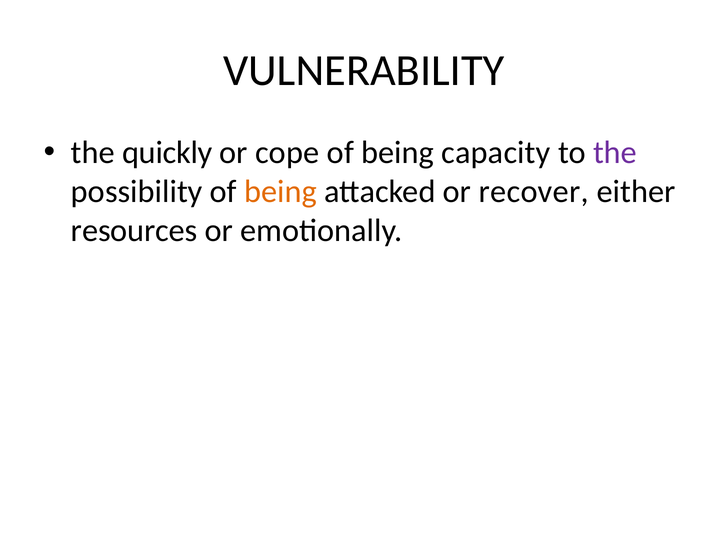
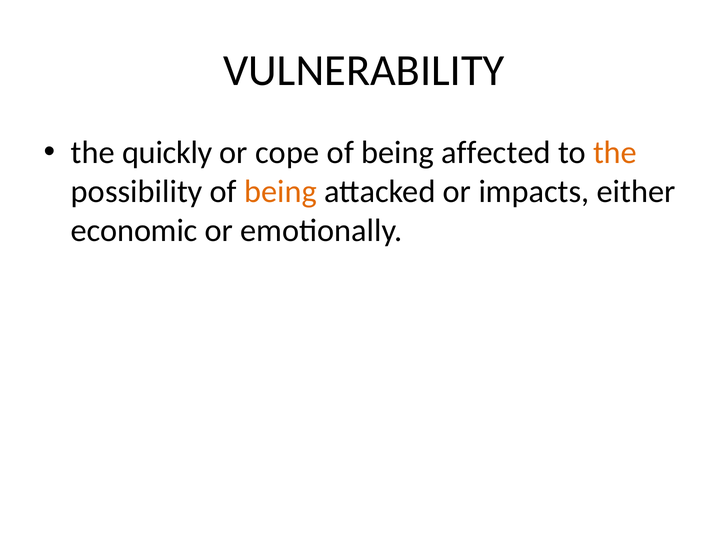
capacity: capacity -> affected
the at (615, 153) colour: purple -> orange
recover: recover -> impacts
resources: resources -> economic
